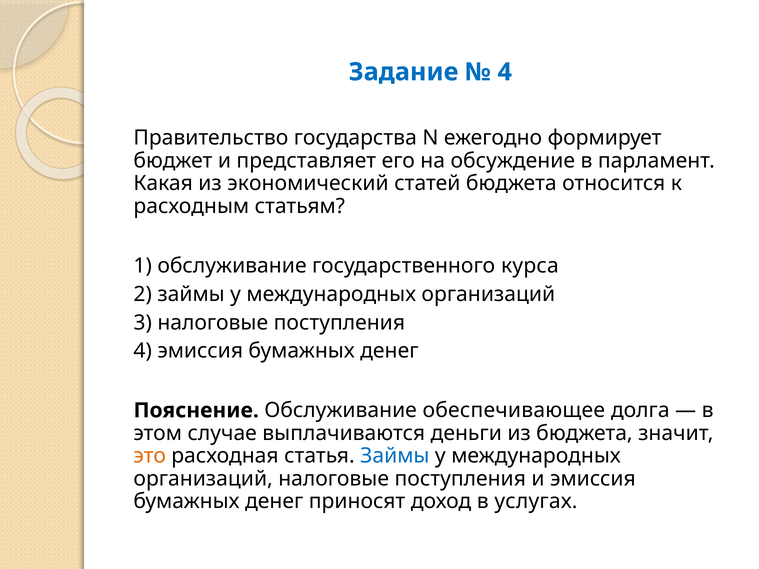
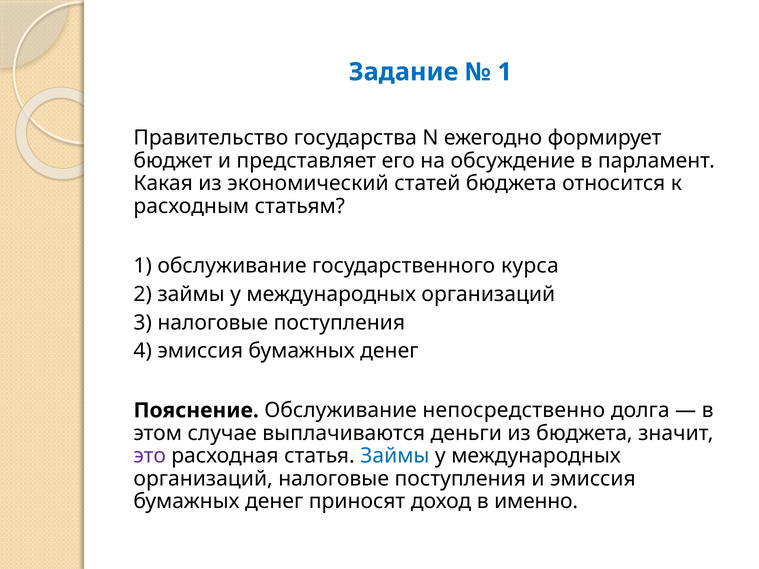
4 at (505, 72): 4 -> 1
обеспечивающее: обеспечивающее -> непосредственно
это colour: orange -> purple
услугах: услугах -> именно
